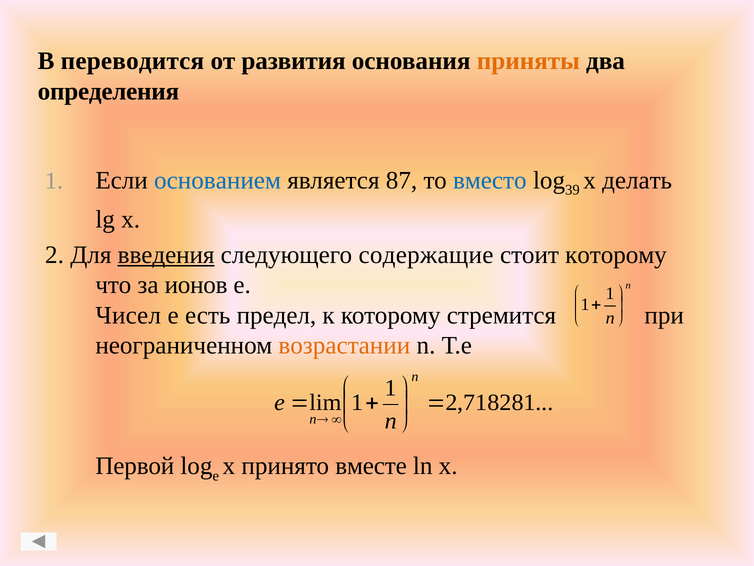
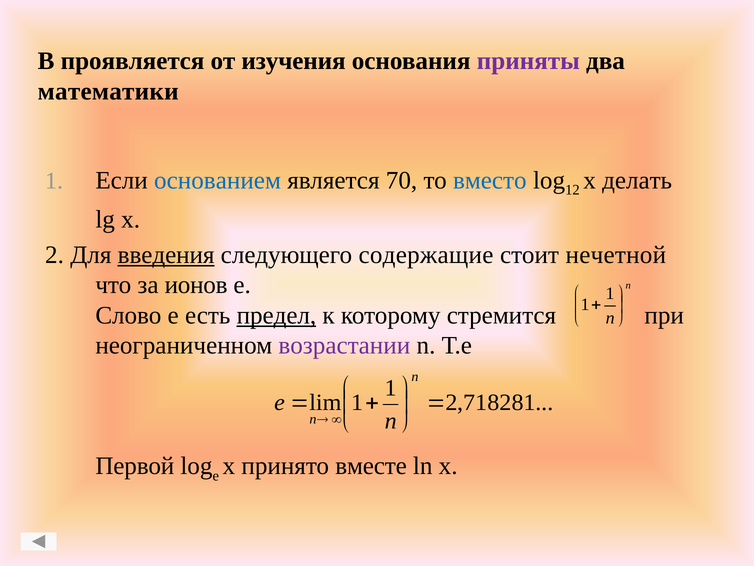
переводится: переводится -> проявляется
развития: развития -> изучения
приняты colour: orange -> purple
определения: определения -> математики
87: 87 -> 70
39: 39 -> 12
стоит которому: которому -> нечетной
Чисел: Чисел -> Слово
предел underline: none -> present
возрастании colour: orange -> purple
